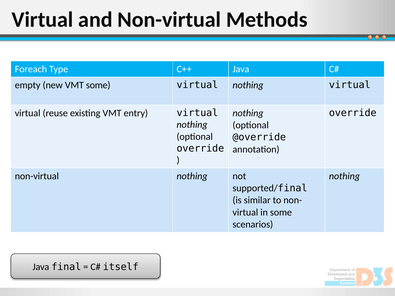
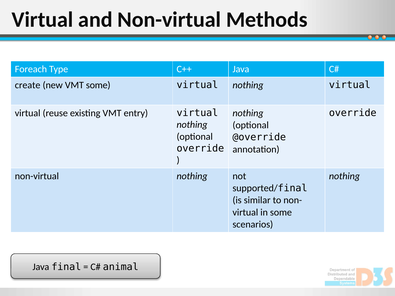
empty: empty -> create
itself: itself -> animal
